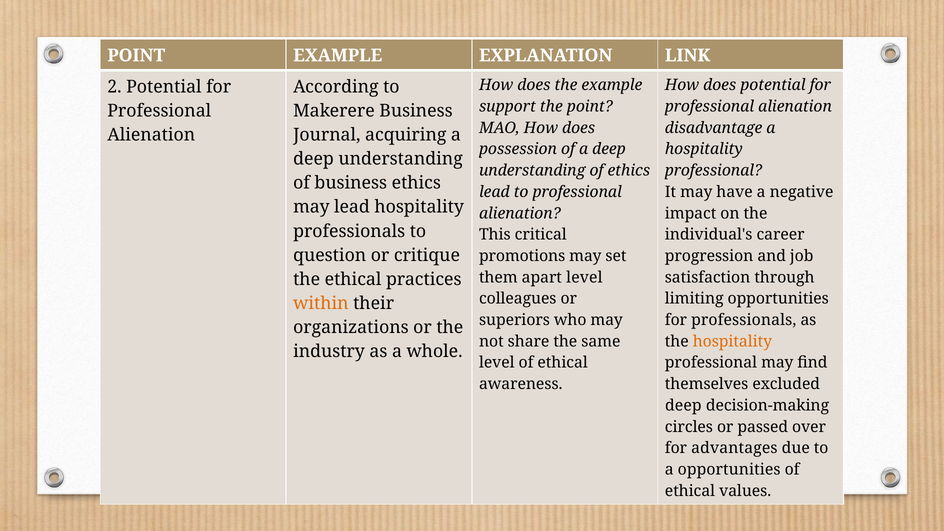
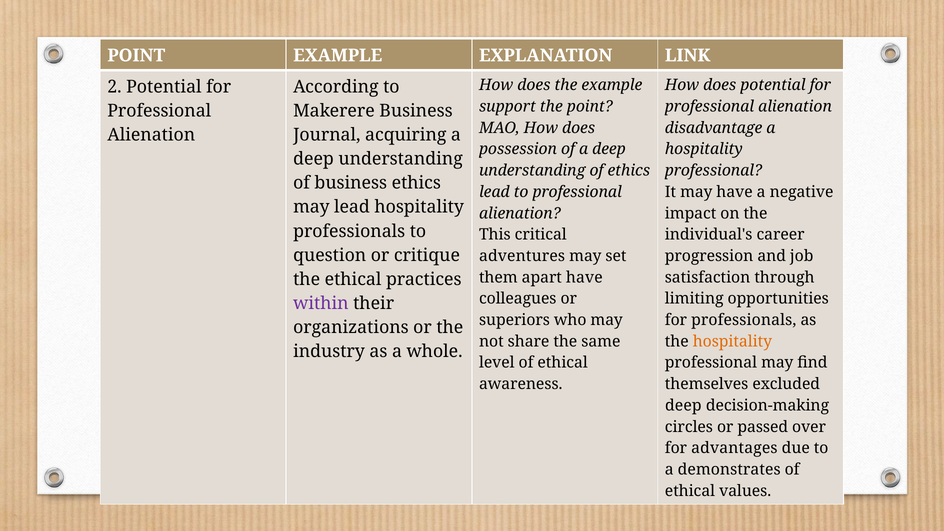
promotions: promotions -> adventures
apart level: level -> have
within colour: orange -> purple
a opportunities: opportunities -> demonstrates
